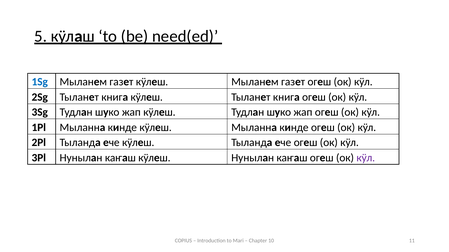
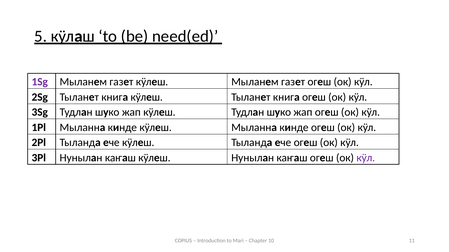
1Sg colour: blue -> purple
